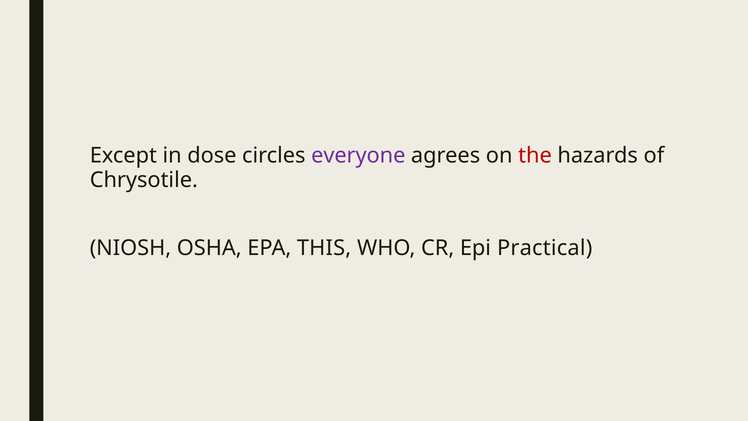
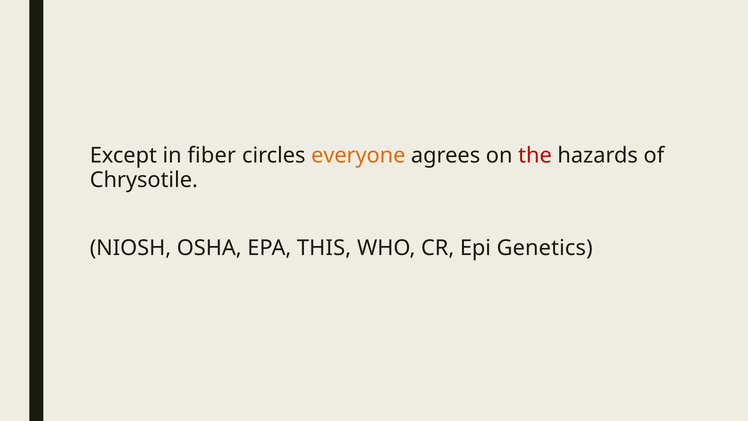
dose: dose -> fiber
everyone colour: purple -> orange
Practical: Practical -> Genetics
